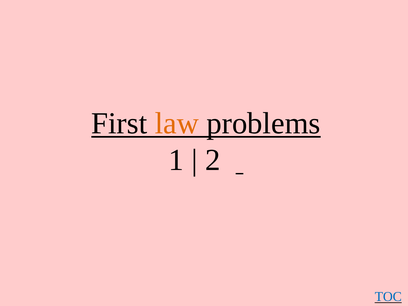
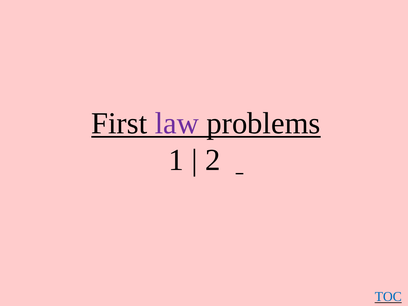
law colour: orange -> purple
